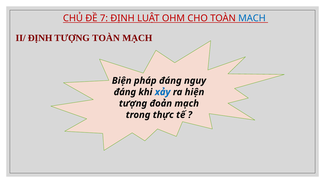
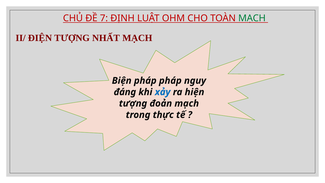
MẠCH at (252, 18) colour: blue -> green
II/ ĐỊNH: ĐỊNH -> ĐIỆN
TƯỢNG TOÀN: TOÀN -> NHẤT
pháp đáng: đáng -> pháp
